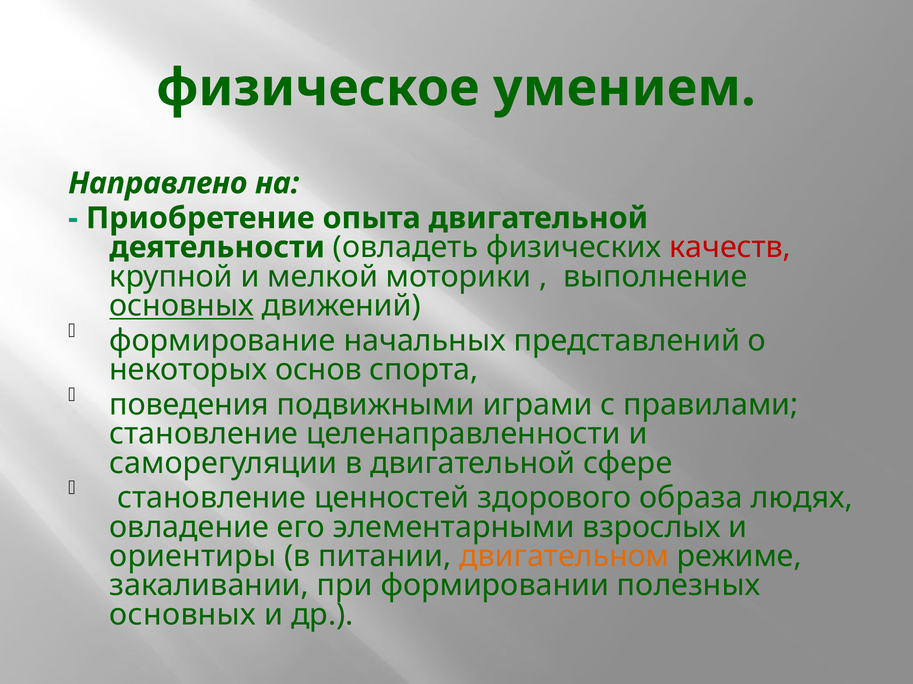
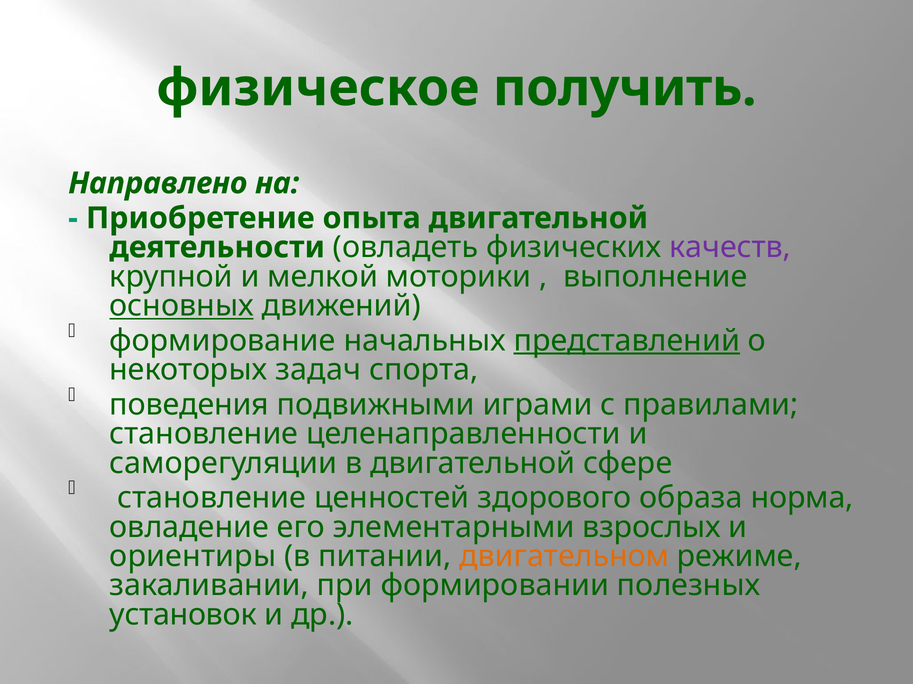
умением: умением -> получить
качеств colour: red -> purple
представлений underline: none -> present
основ: основ -> задач
людях: людях -> норма
основных at (183, 615): основных -> установок
